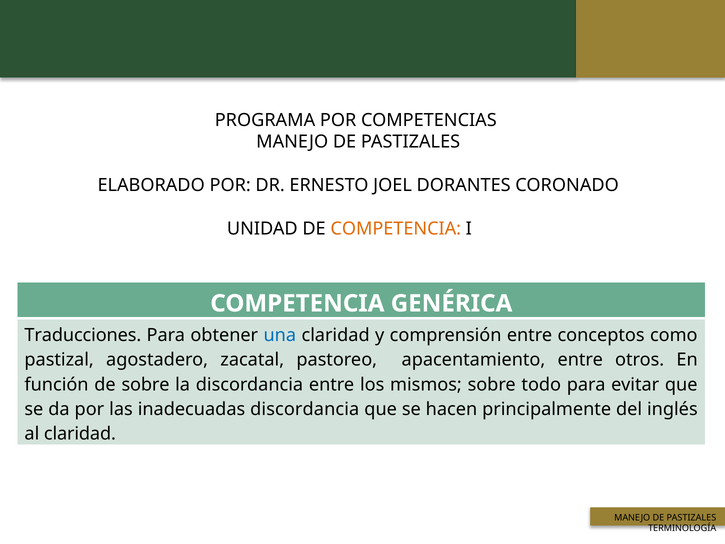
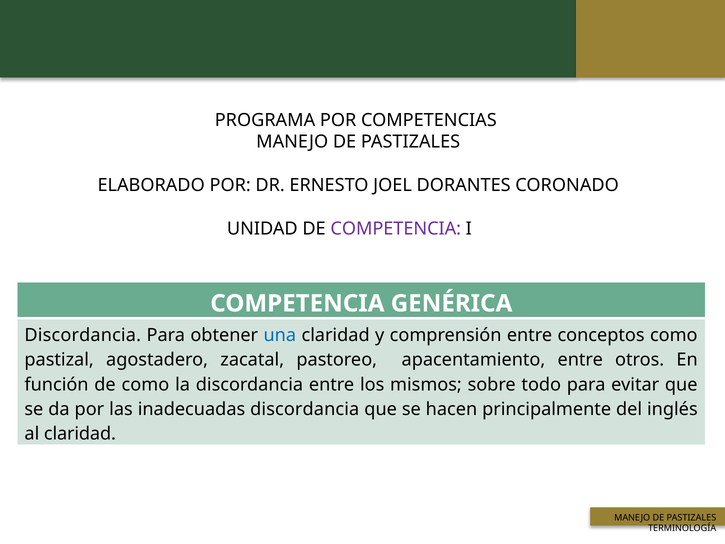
COMPETENCIA at (396, 229) colour: orange -> purple
Traducciones at (83, 335): Traducciones -> Discordancia
de sobre: sobre -> como
